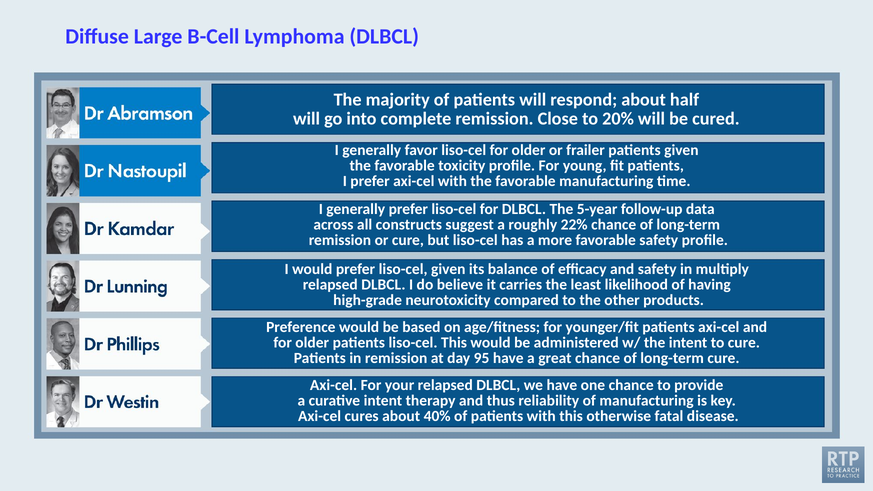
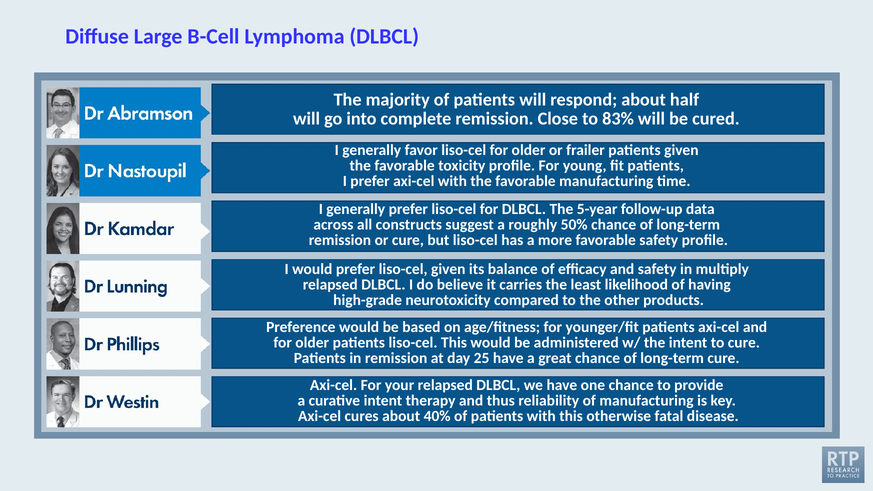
20%: 20% -> 83%
22%: 22% -> 50%
95: 95 -> 25
